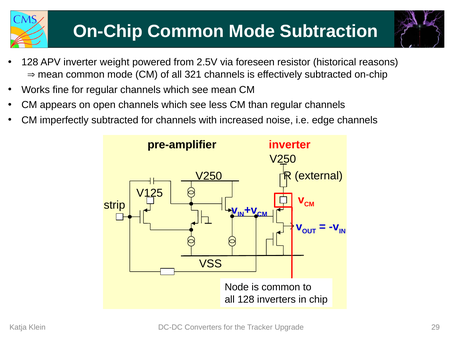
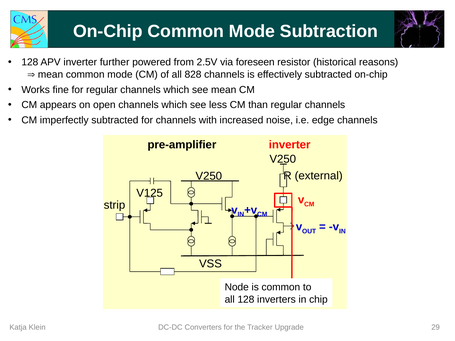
weight: weight -> further
321: 321 -> 828
